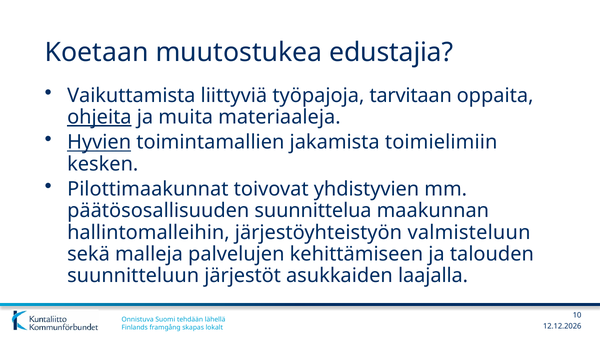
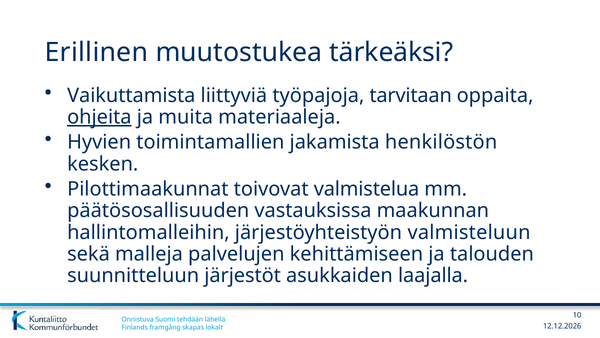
Koetaan: Koetaan -> Erillinen
edustajia: edustajia -> tärkeäksi
Hyvien underline: present -> none
toimielimiin: toimielimiin -> henkilöstön
yhdistyvien: yhdistyvien -> valmistelua
suunnittelua: suunnittelua -> vastauksissa
